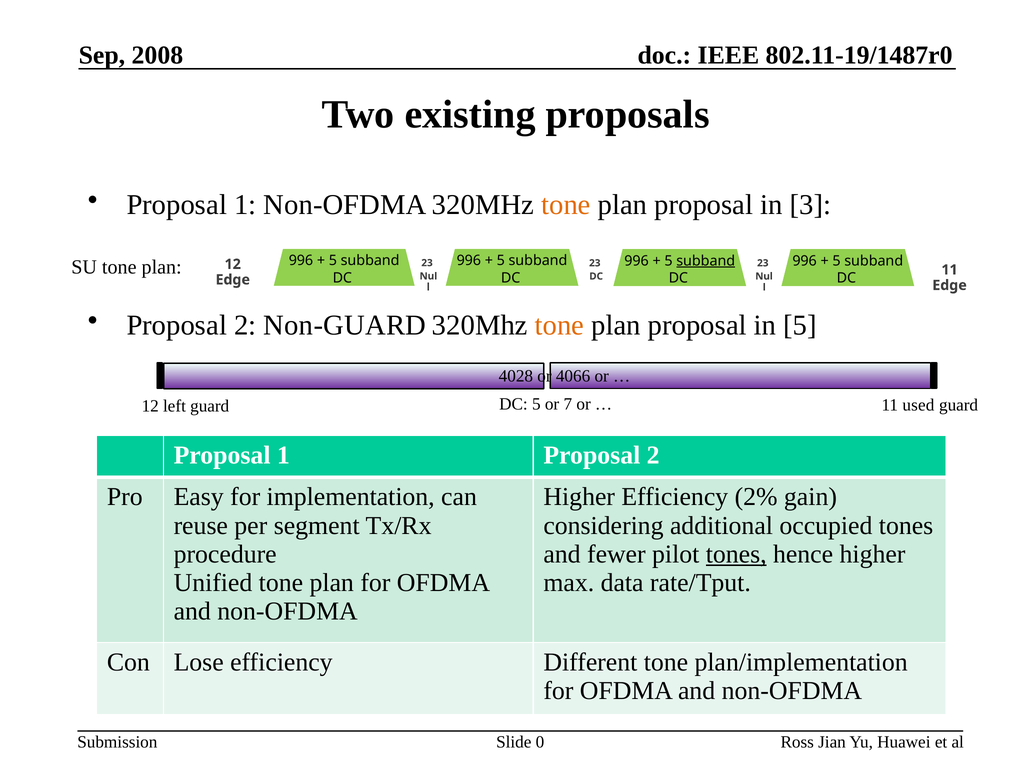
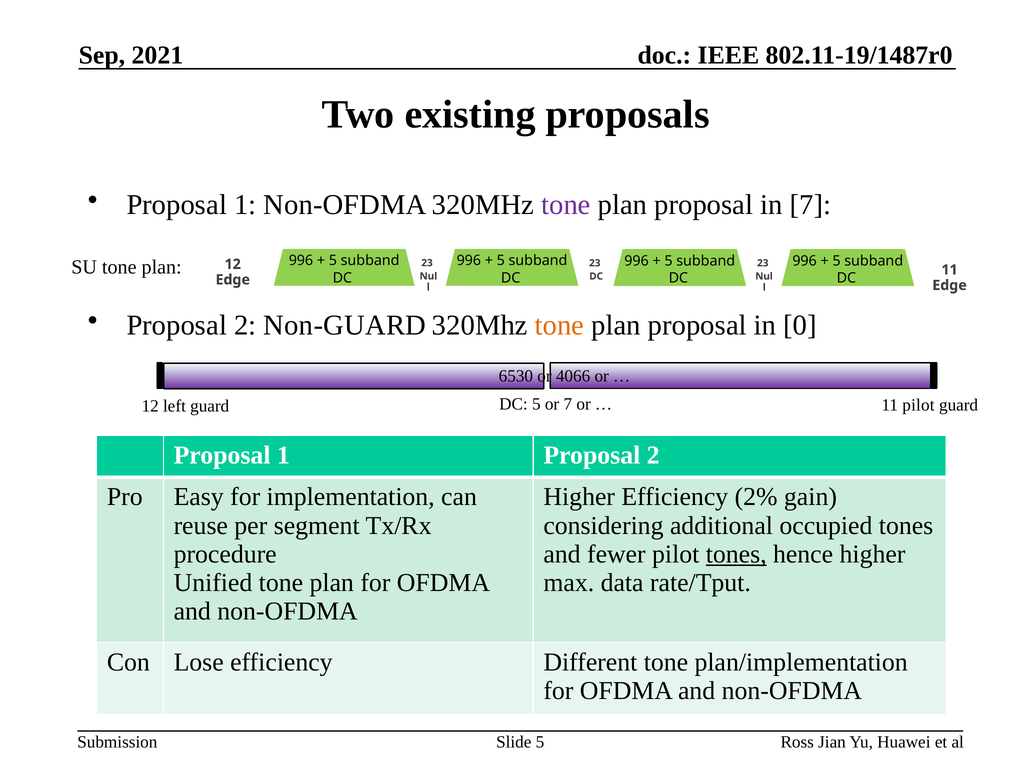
2008: 2008 -> 2021
tone at (566, 205) colour: orange -> purple
in 3: 3 -> 7
subband at (706, 261) underline: present -> none
in 5: 5 -> 0
4028: 4028 -> 6530
11 used: used -> pilot
Slide 0: 0 -> 5
